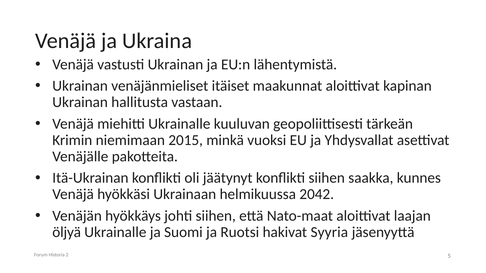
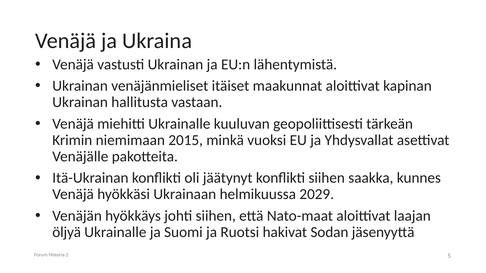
2042: 2042 -> 2029
Syyria: Syyria -> Sodan
